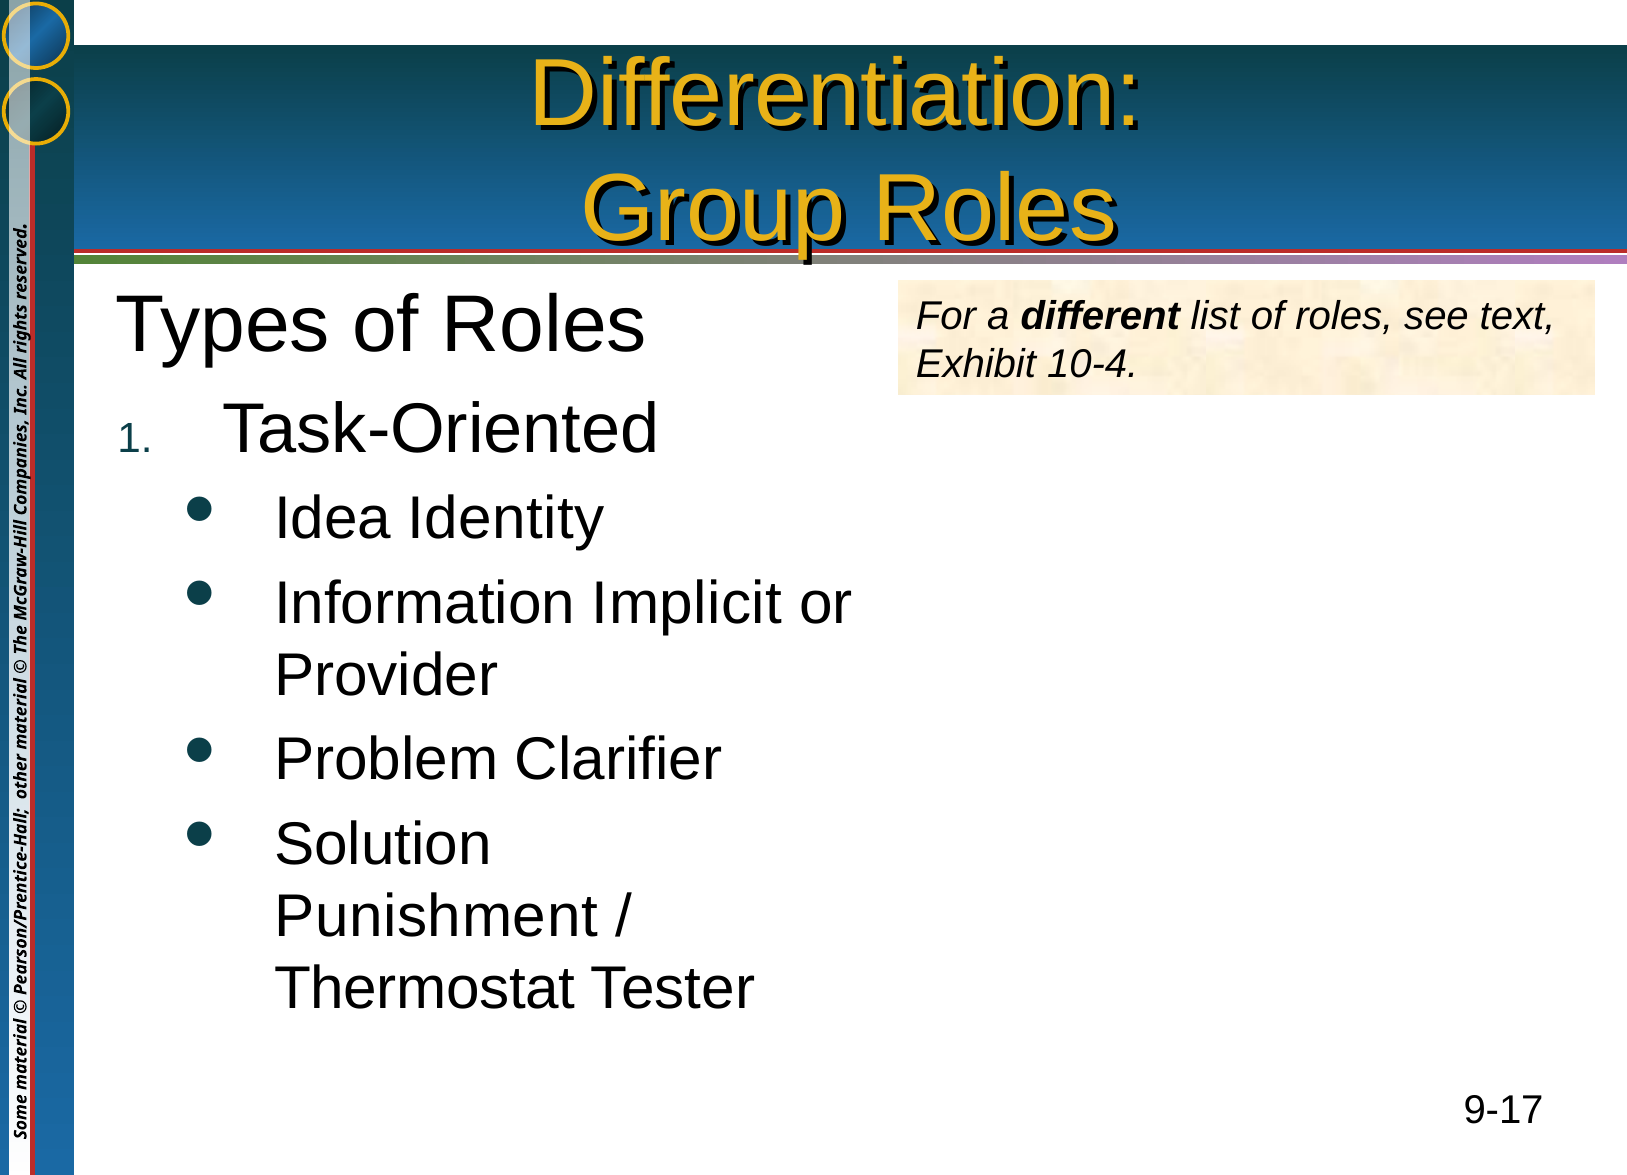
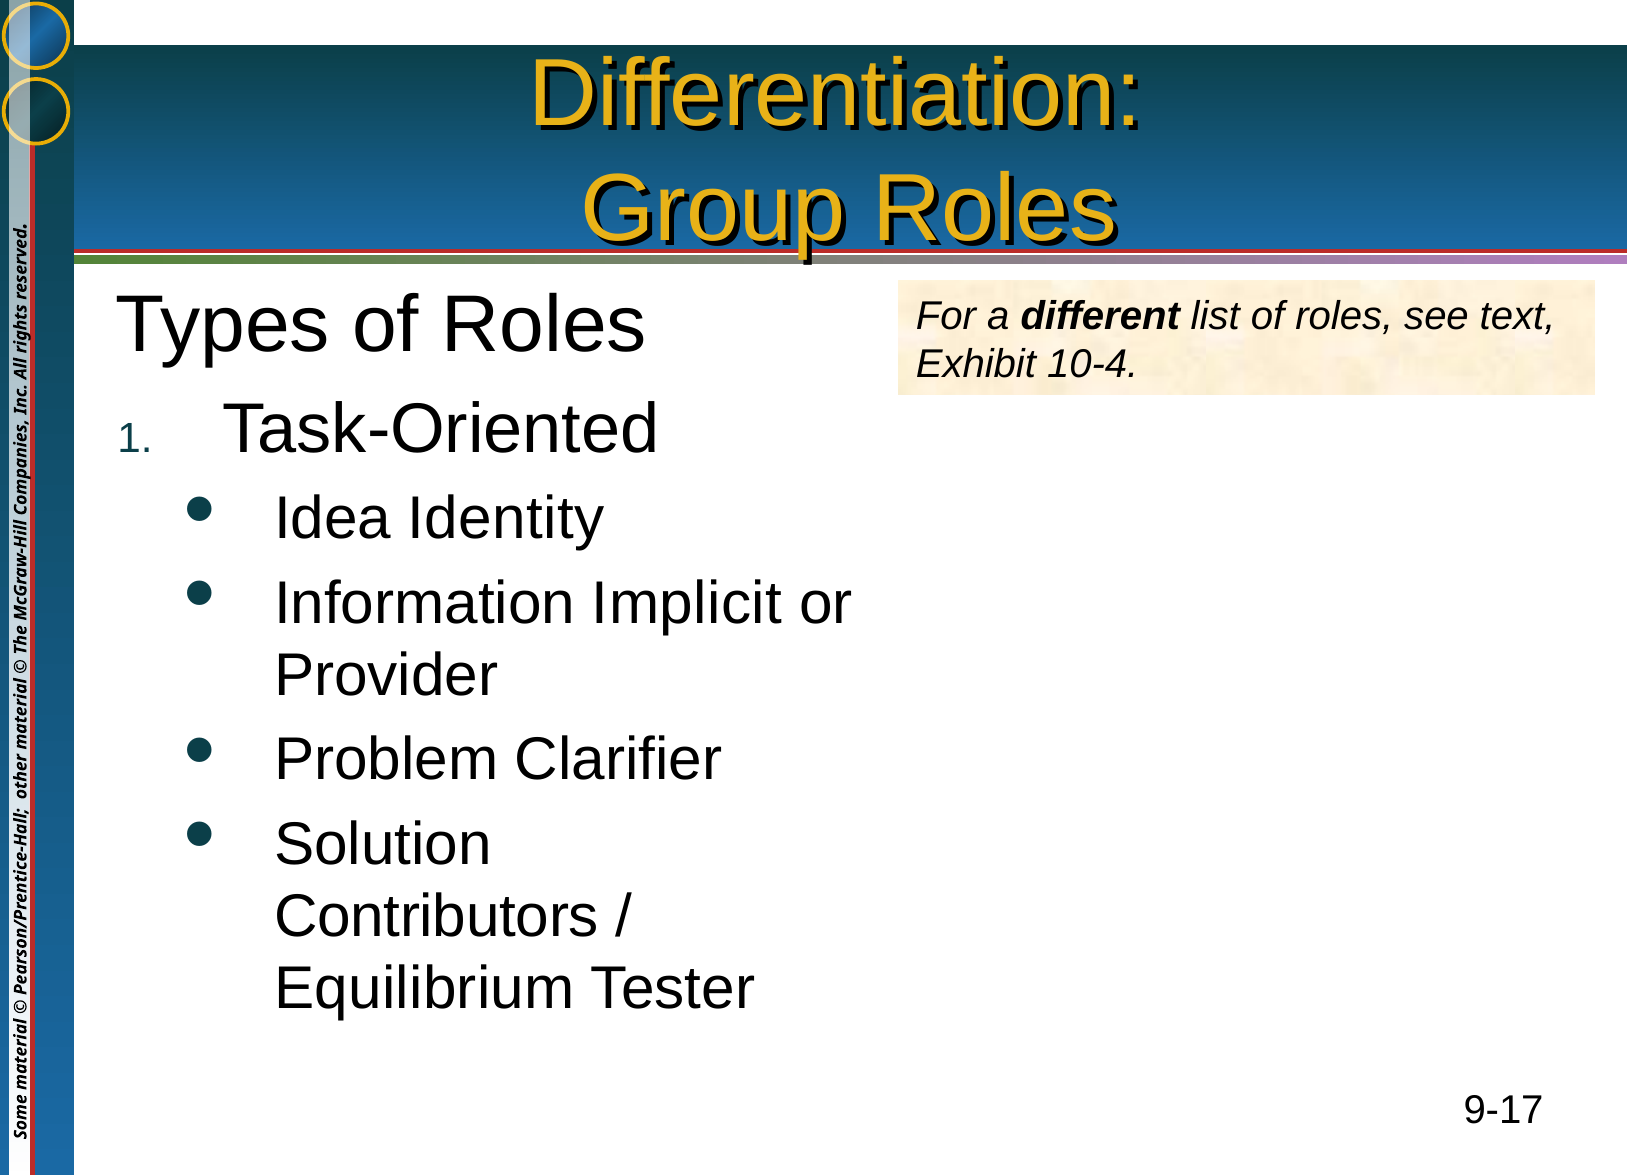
Punishment: Punishment -> Contributors
Thermostat: Thermostat -> Equilibrium
